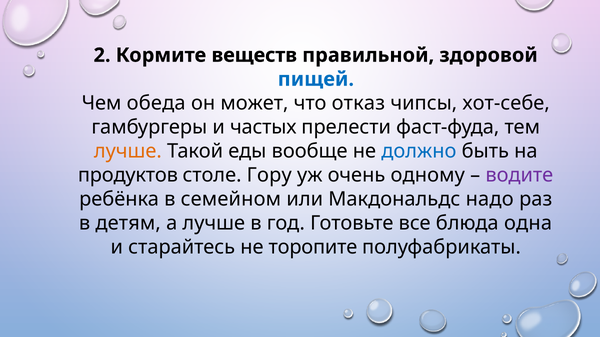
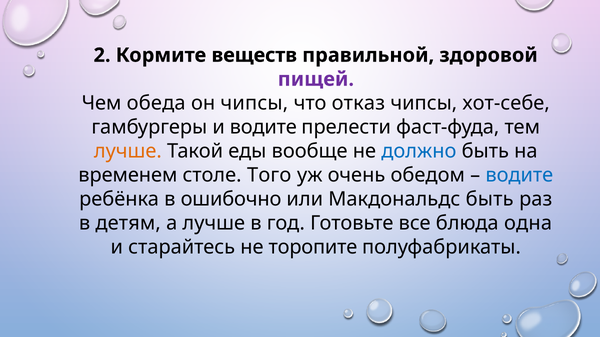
пищей colour: blue -> purple
он может: может -> чипсы
и частых: частых -> водите
продуктов: продуктов -> временем
Гору: Гору -> Того
одному: одному -> обедом
водите at (519, 175) colour: purple -> blue
семейном: семейном -> ошибочно
Макдональдс надо: надо -> быть
